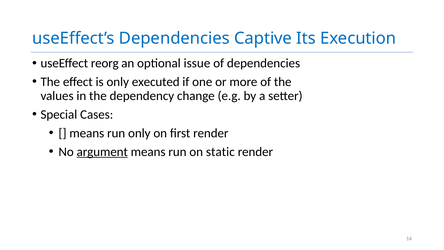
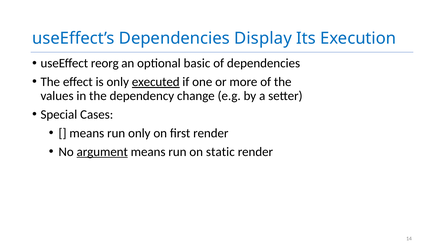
Captive: Captive -> Display
issue: issue -> basic
executed underline: none -> present
